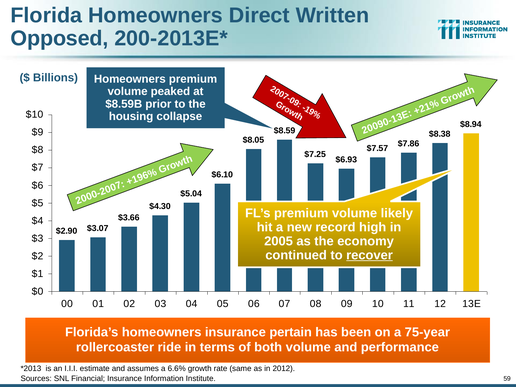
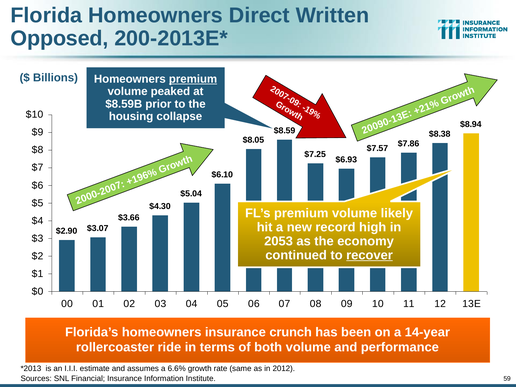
premium at (193, 79) underline: none -> present
2005: 2005 -> 2053
pertain: pertain -> crunch
75-year: 75-year -> 14-year
